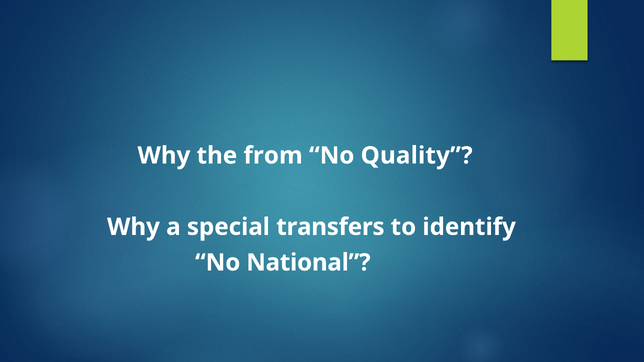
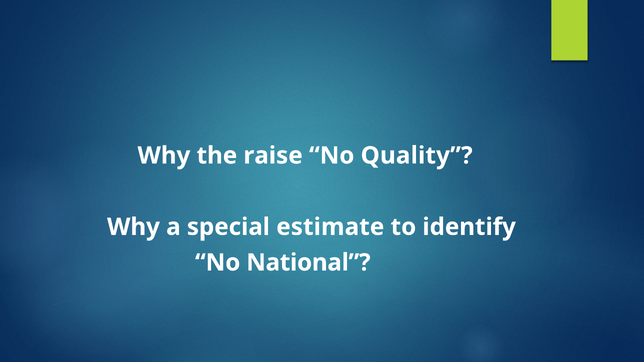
from: from -> raise
transfers: transfers -> estimate
